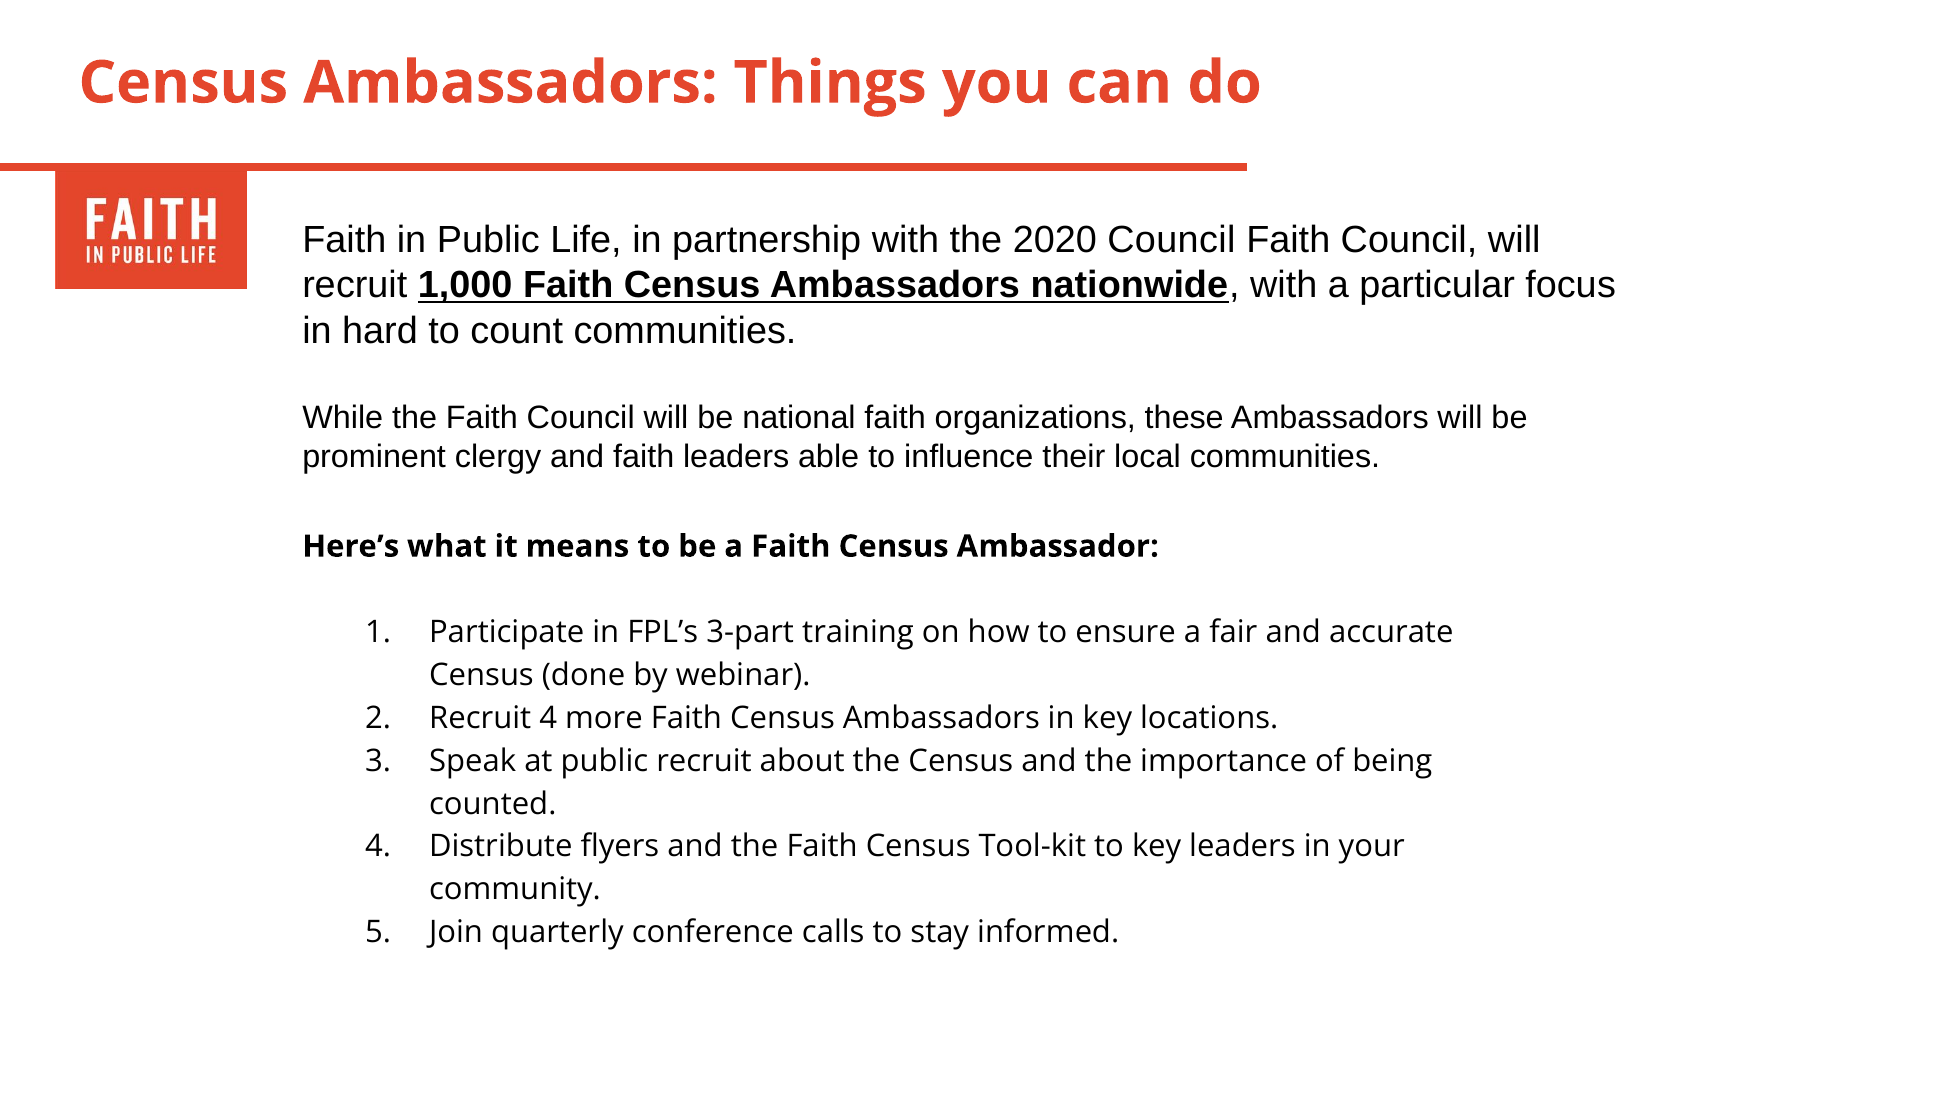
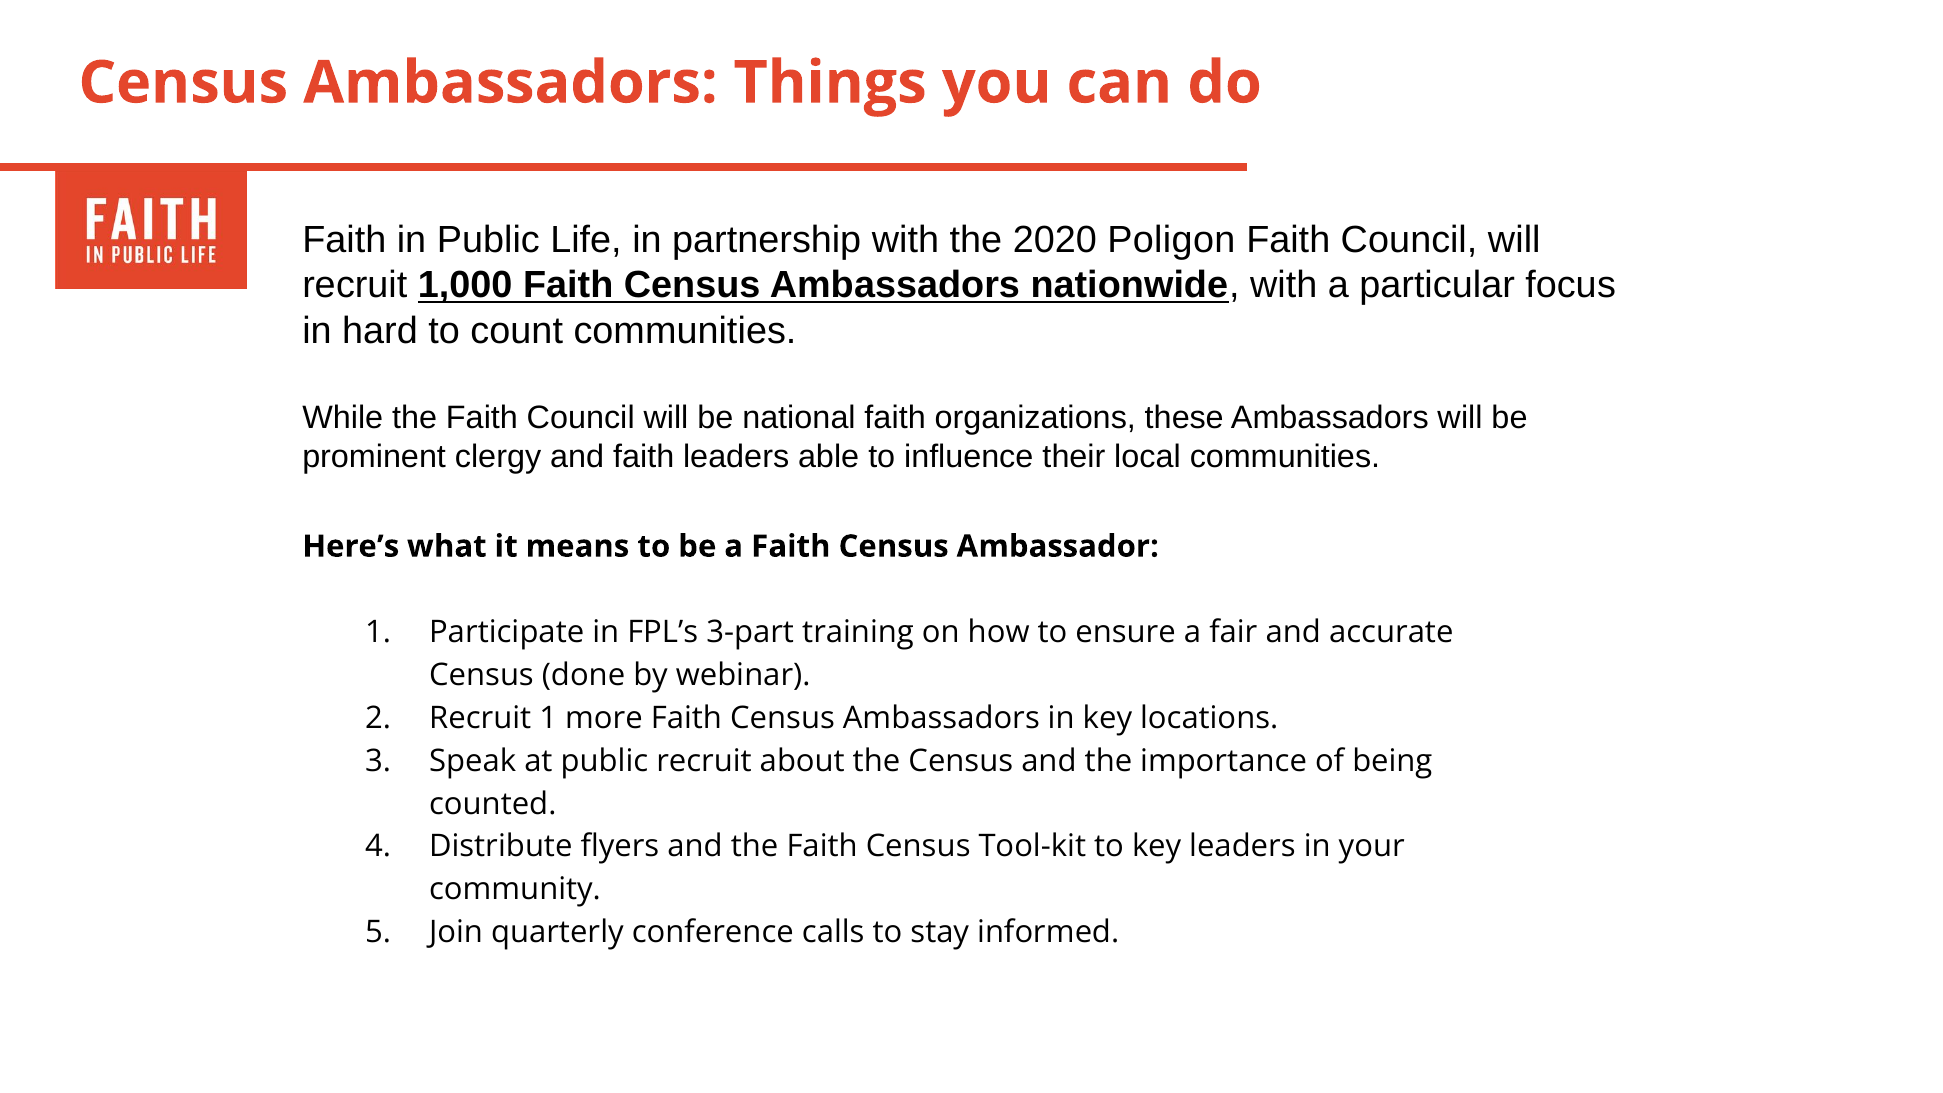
2020 Council: Council -> Poligon
Recruit 4: 4 -> 1
